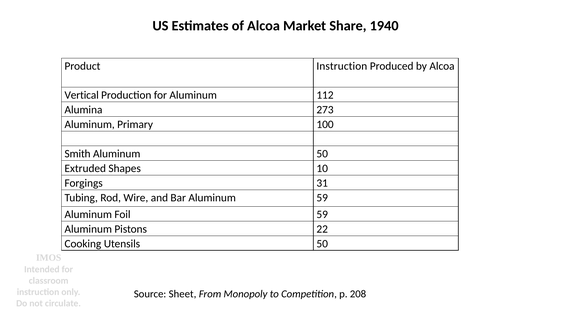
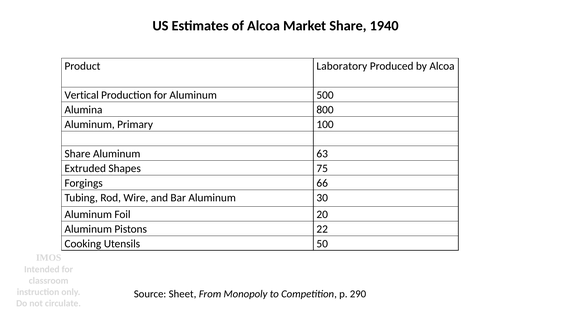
Product Instruction: Instruction -> Laboratory
112: 112 -> 500
273: 273 -> 800
Smith at (78, 154): Smith -> Share
Aluminum 50: 50 -> 63
10: 10 -> 75
31: 31 -> 66
Aluminum 59: 59 -> 30
Foil 59: 59 -> 20
208: 208 -> 290
